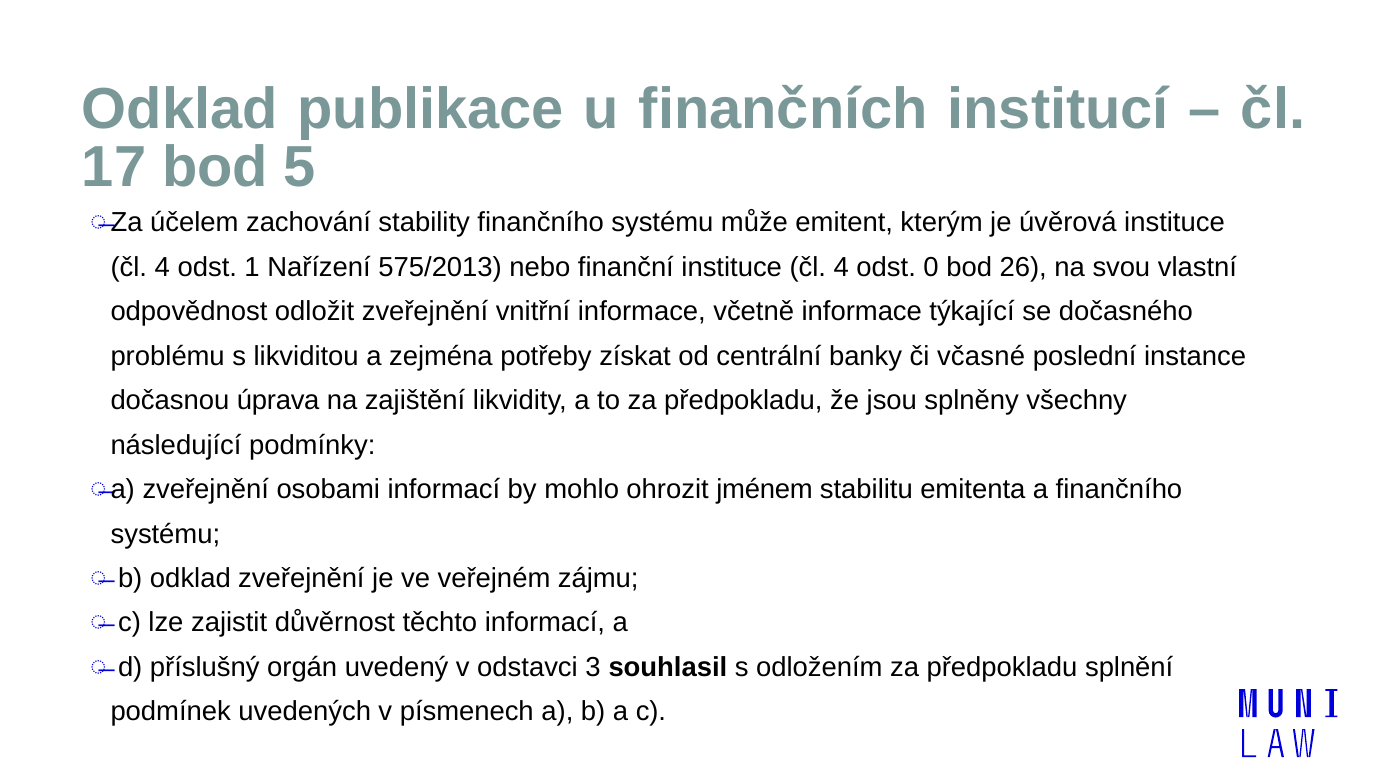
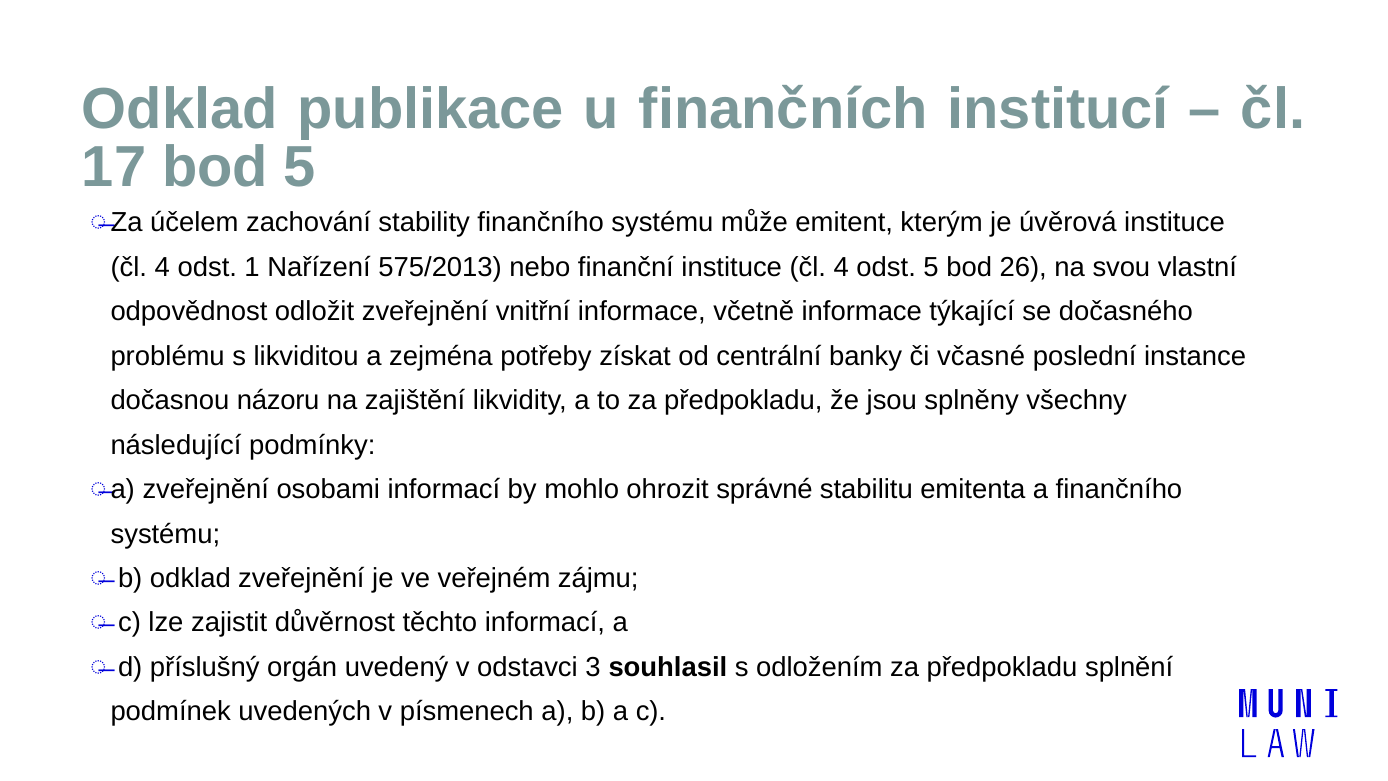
odst 0: 0 -> 5
úprava: úprava -> názoru
jménem: jménem -> správné
